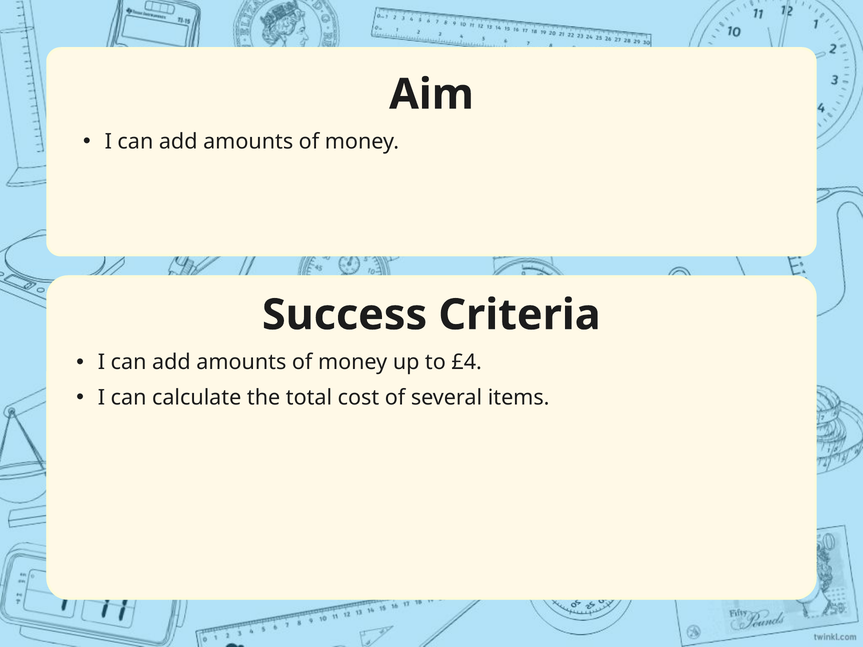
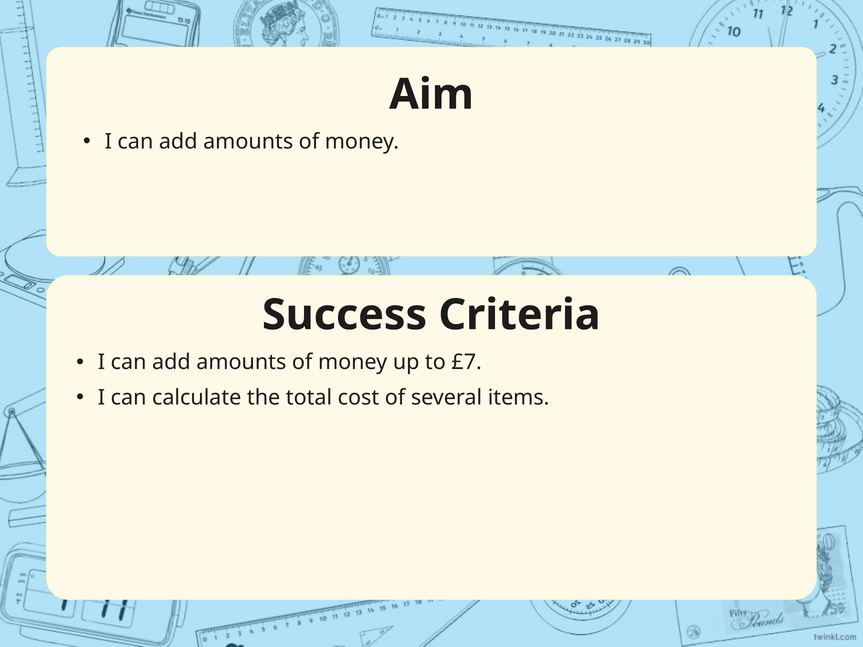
£4: £4 -> £7
